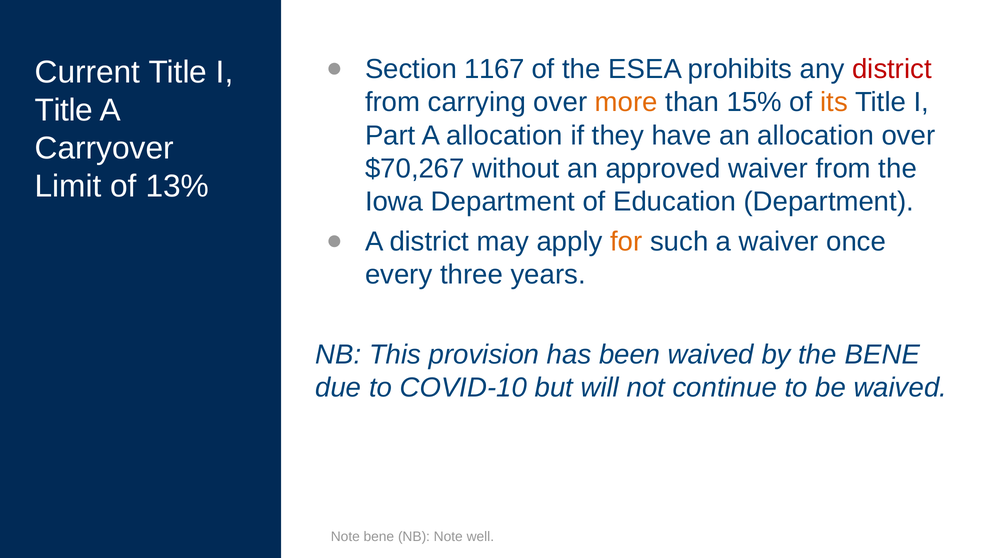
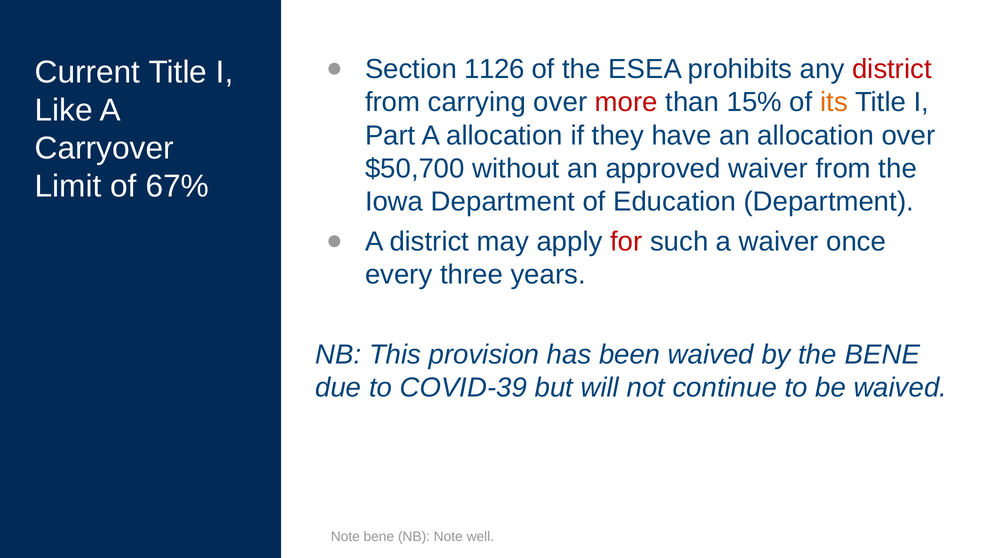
1167: 1167 -> 1126
more colour: orange -> red
Title at (64, 110): Title -> Like
$70,267: $70,267 -> $50,700
13%: 13% -> 67%
for colour: orange -> red
COVID-10: COVID-10 -> COVID-39
